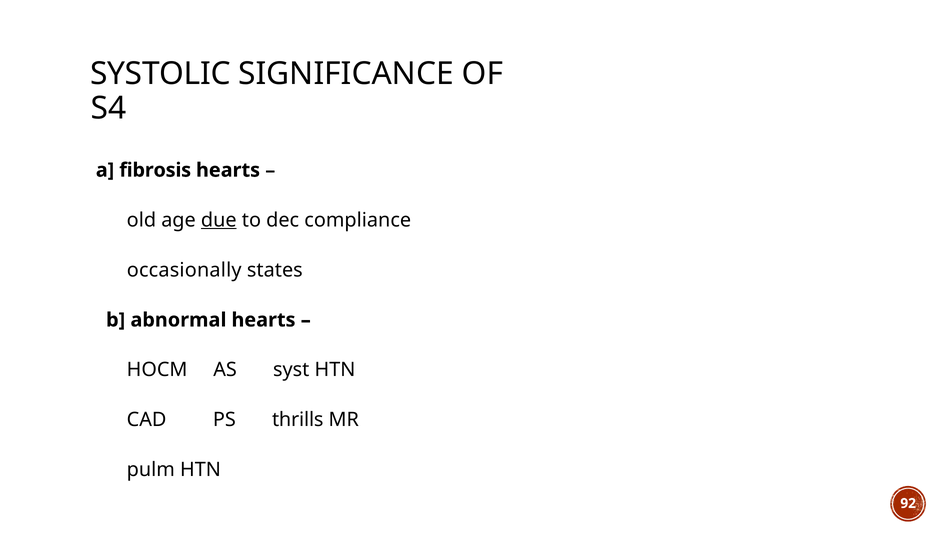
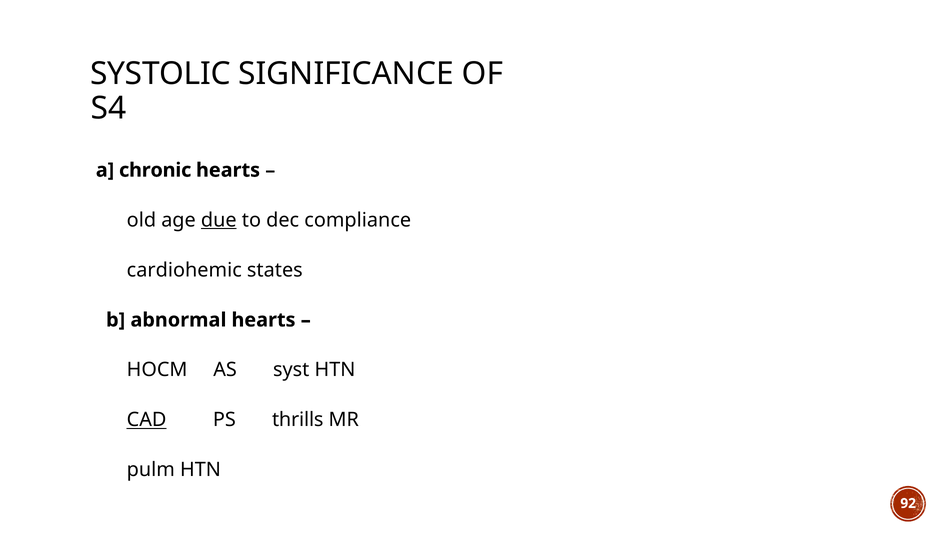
fibrosis: fibrosis -> chronic
occasionally: occasionally -> cardiohemic
CAD underline: none -> present
